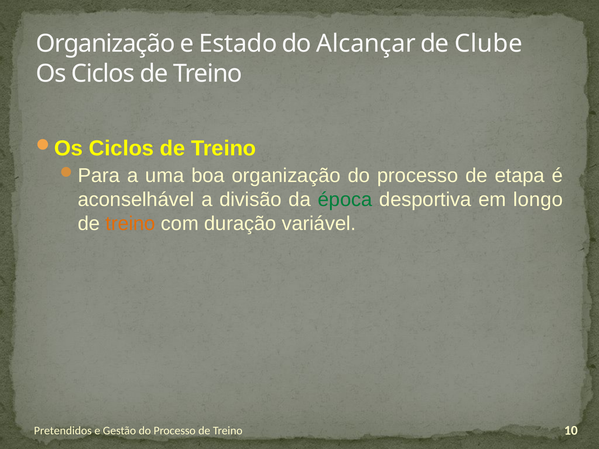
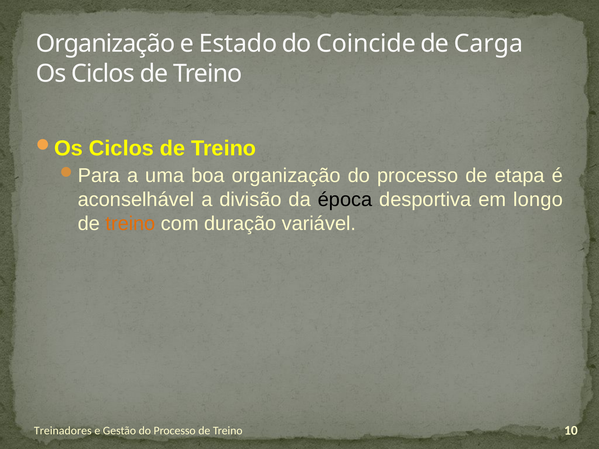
Alcançar: Alcançar -> Coincide
Clube: Clube -> Carga
época colour: green -> black
Pretendidos: Pretendidos -> Treinadores
